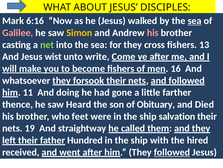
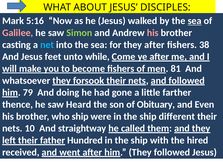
6:16: 6:16 -> 5:16
Simon colour: yellow -> light green
net colour: light green -> light blue
they cross: cross -> after
13: 13 -> 38
wist: wist -> feet
write: write -> while
16: 16 -> 81
11: 11 -> 79
Died: Died -> Even
who feet: feet -> ship
salvation: salvation -> different
19: 19 -> 10
followed at (172, 152) underline: present -> none
